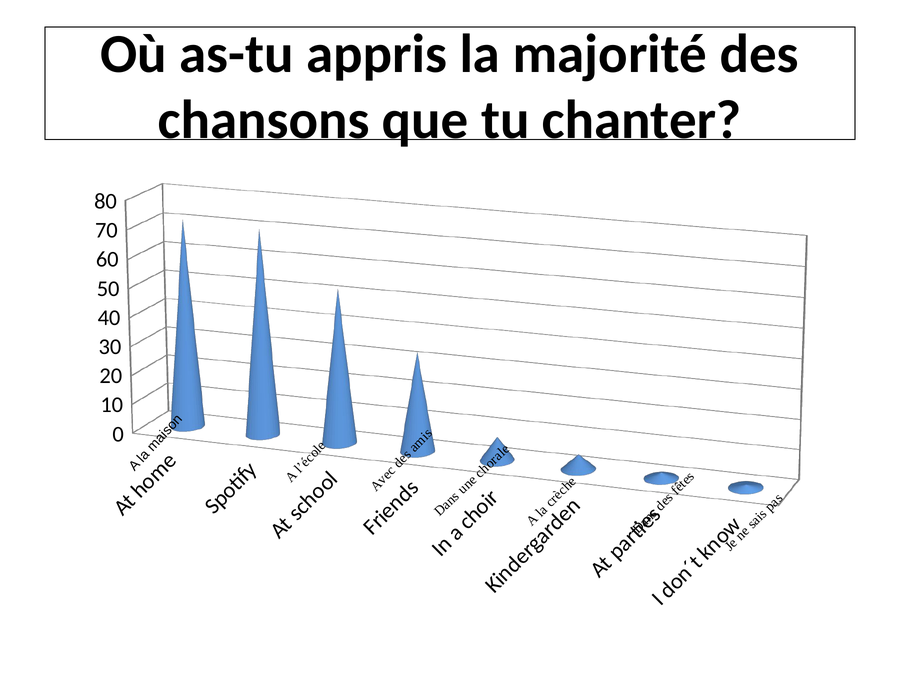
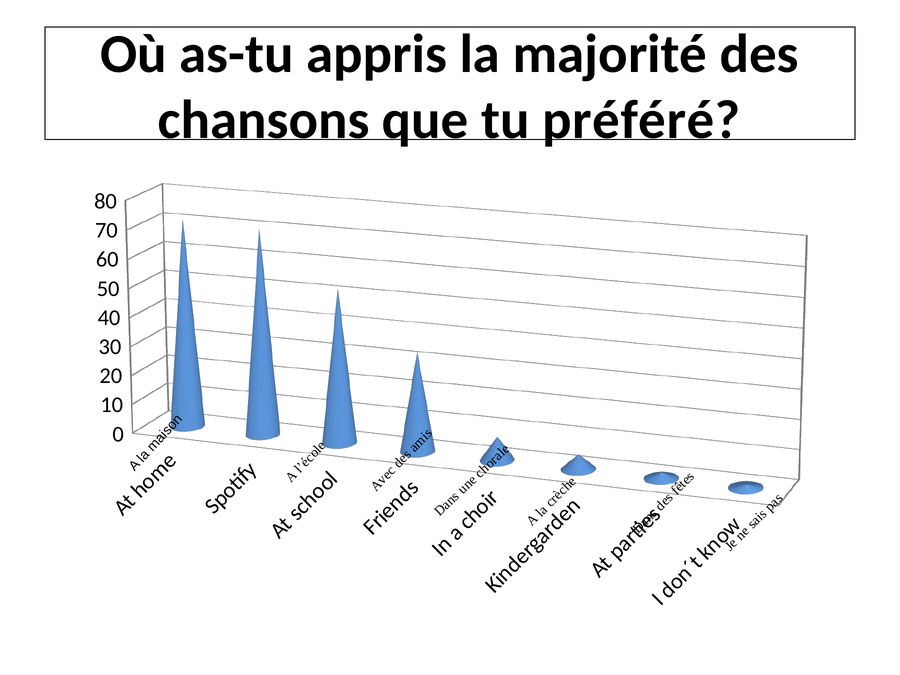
chanter: chanter -> préféré
